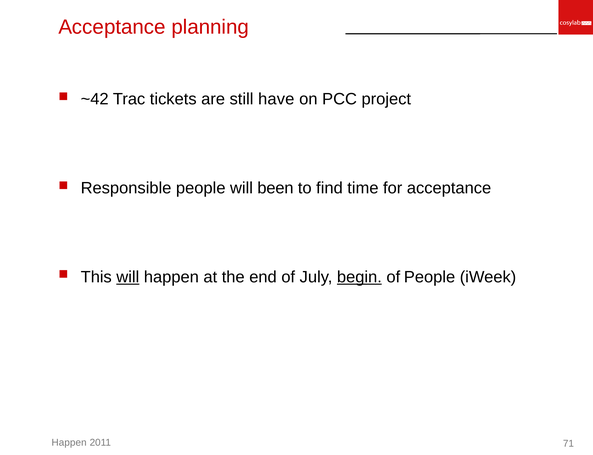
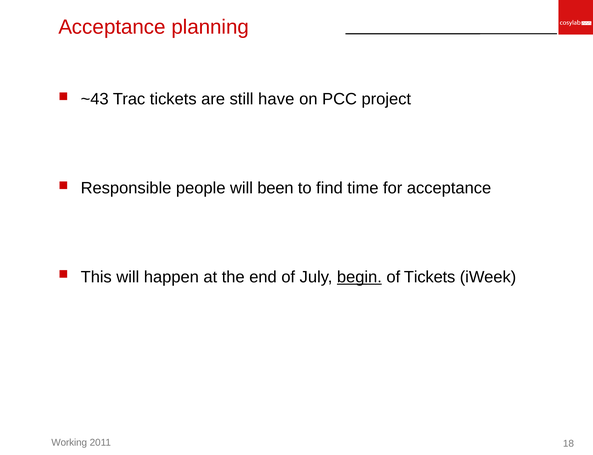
~42: ~42 -> ~43
will at (128, 277) underline: present -> none
of People: People -> Tickets
Happen at (69, 443): Happen -> Working
71: 71 -> 18
